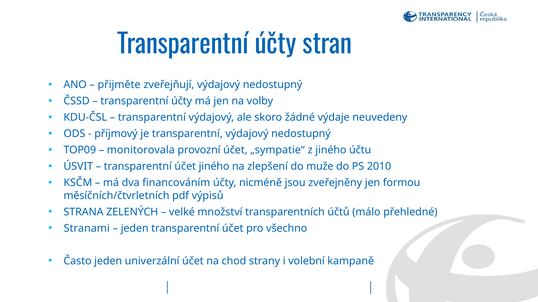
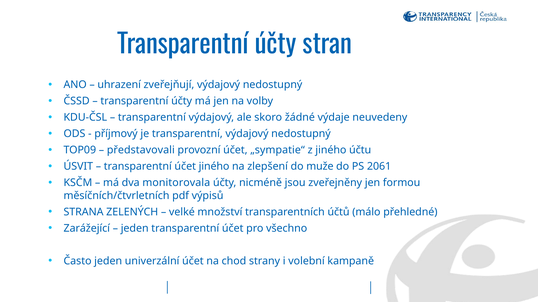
přijměte: přijměte -> uhrazení
monitorovala: monitorovala -> představovali
2010: 2010 -> 2061
financováním: financováním -> monitorovala
Stranami: Stranami -> Zarážející
